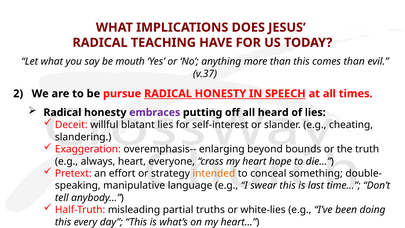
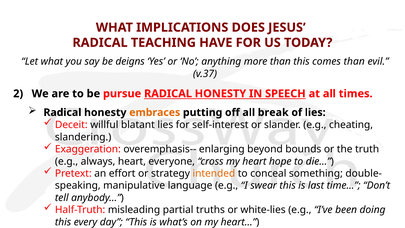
mouth: mouth -> deigns
embraces colour: purple -> orange
heard: heard -> break
